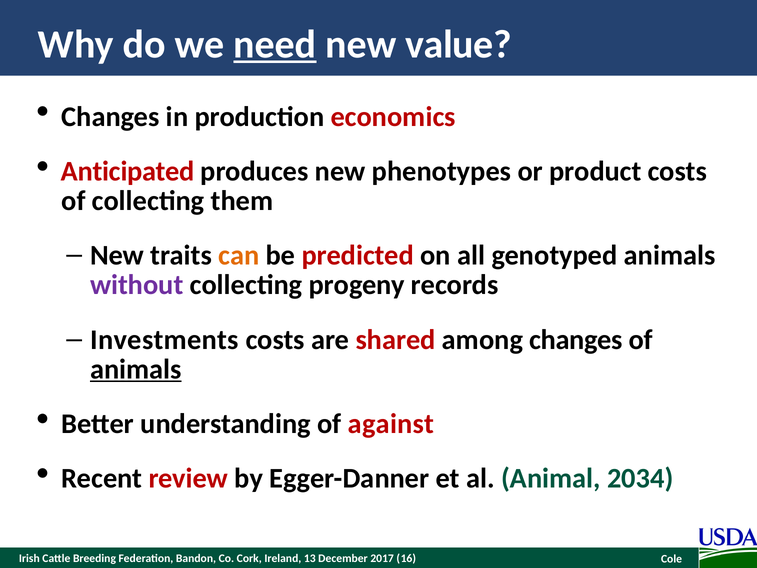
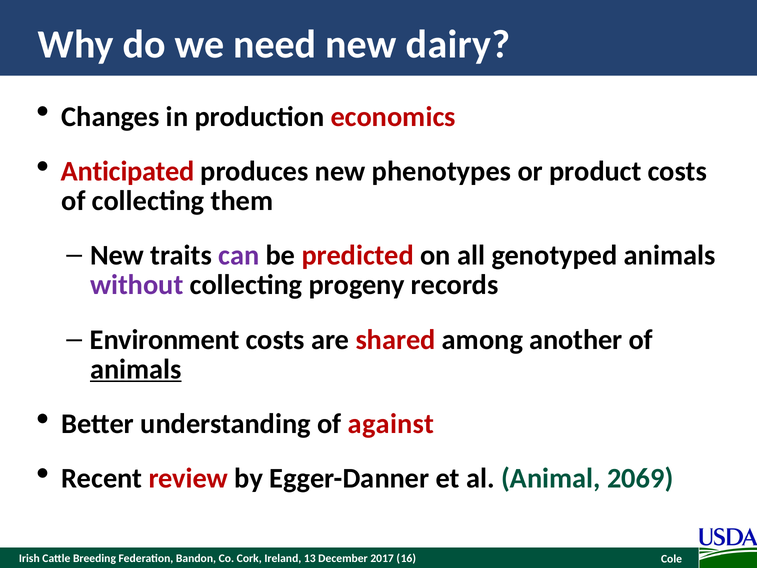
need underline: present -> none
value: value -> dairy
can colour: orange -> purple
Investments: Investments -> Environment
among changes: changes -> another
2034: 2034 -> 2069
